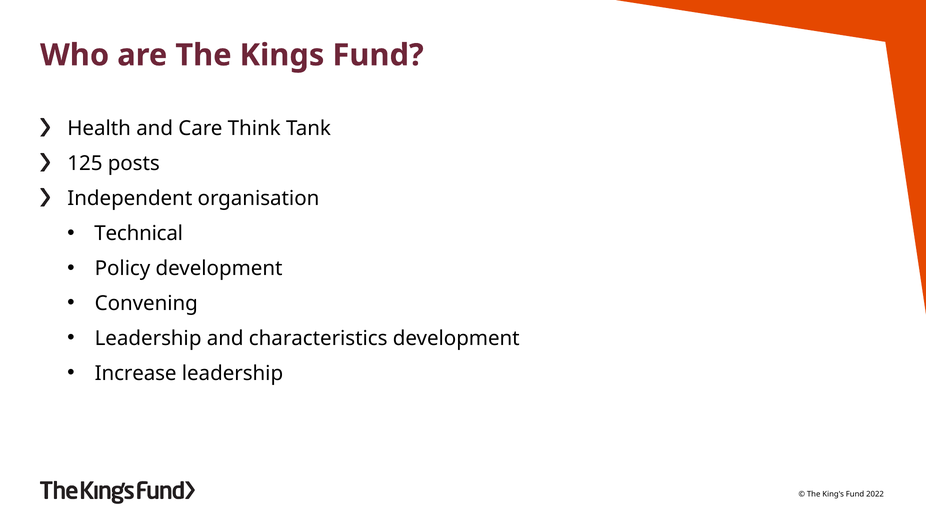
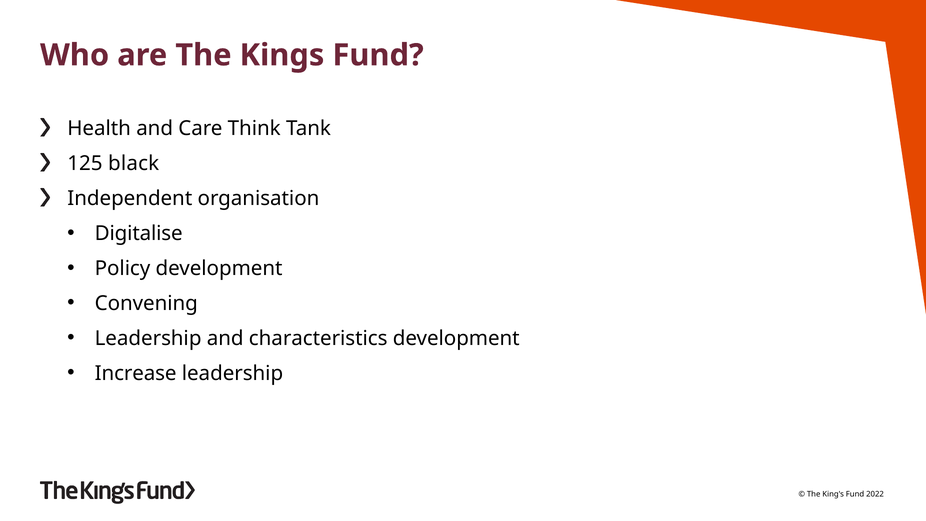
posts: posts -> black
Technical: Technical -> Digitalise
